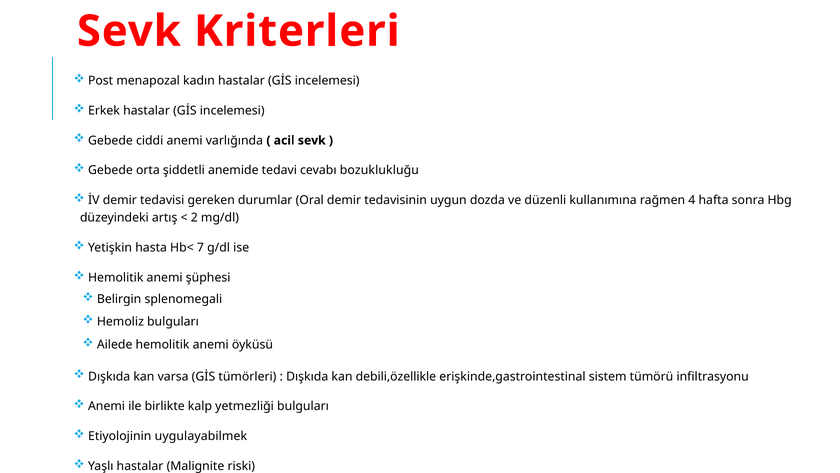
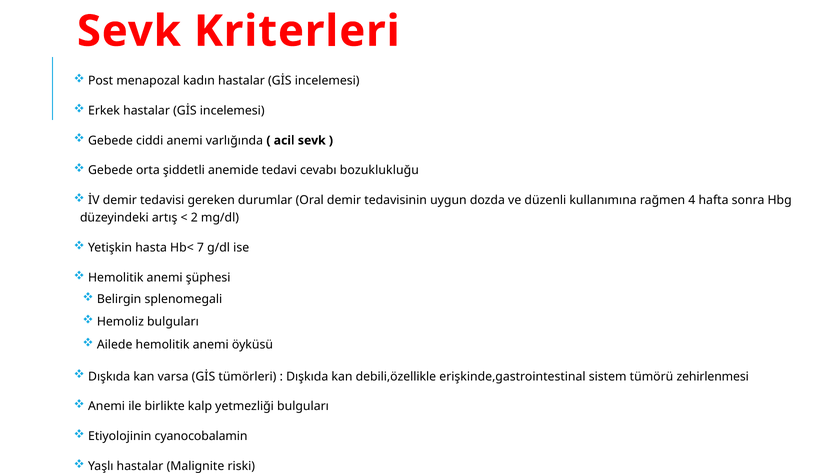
infiltrasyonu: infiltrasyonu -> zehirlenmesi
uygulayabilmek: uygulayabilmek -> cyanocobalamin
